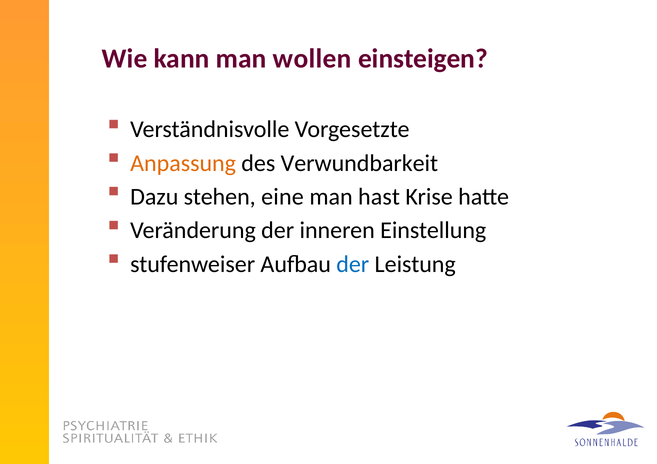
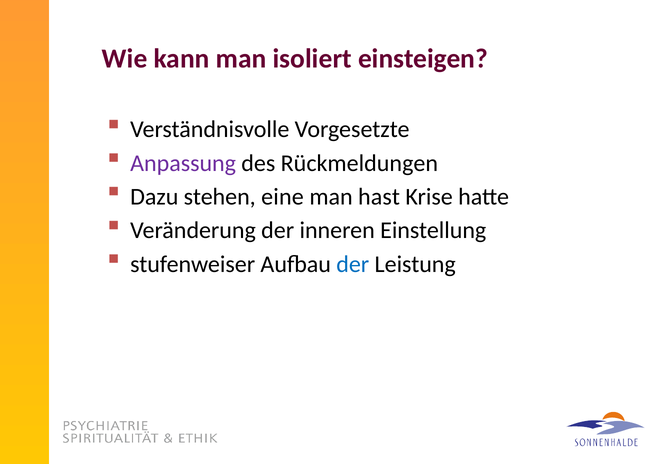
wollen: wollen -> isoliert
Anpassung colour: orange -> purple
Verwundbarkeit: Verwundbarkeit -> Rückmeldungen
